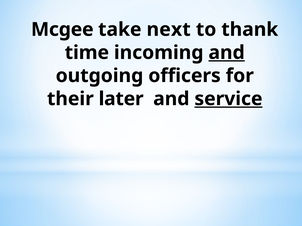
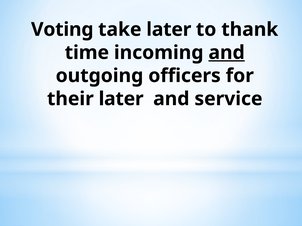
Mcgee: Mcgee -> Voting
take next: next -> later
service underline: present -> none
